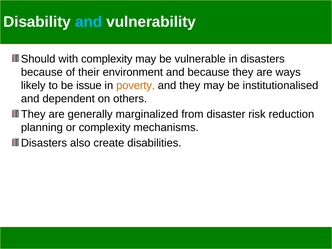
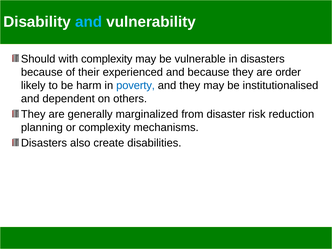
environment: environment -> experienced
ways: ways -> order
issue: issue -> harm
poverty colour: orange -> blue
